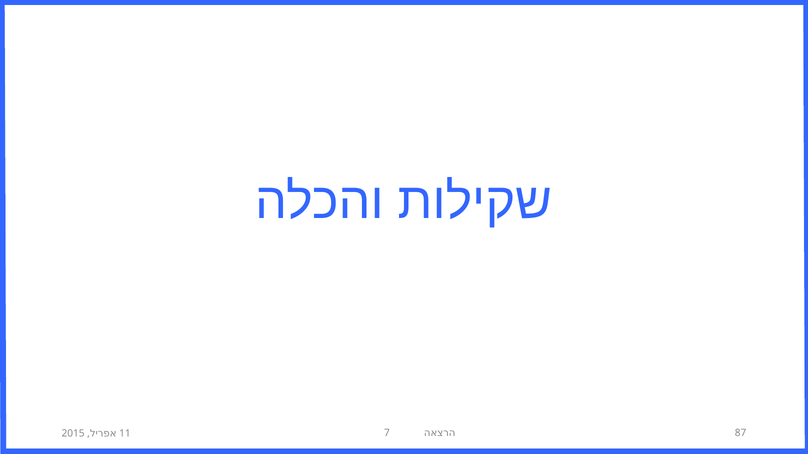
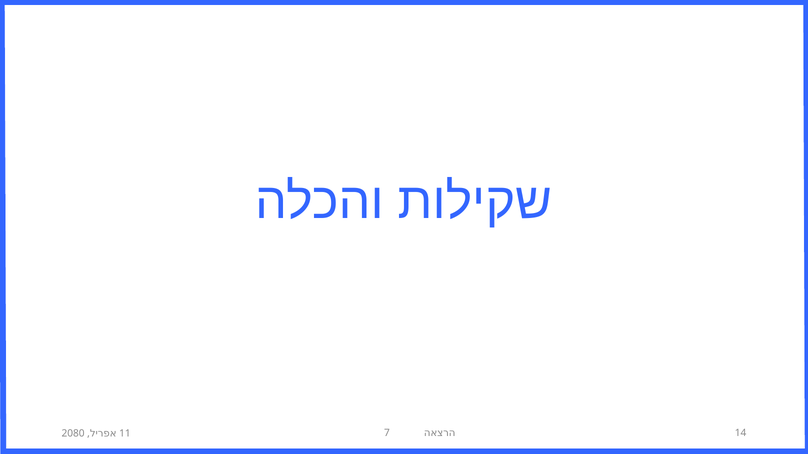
87: 87 -> 14
2015: 2015 -> 2080
